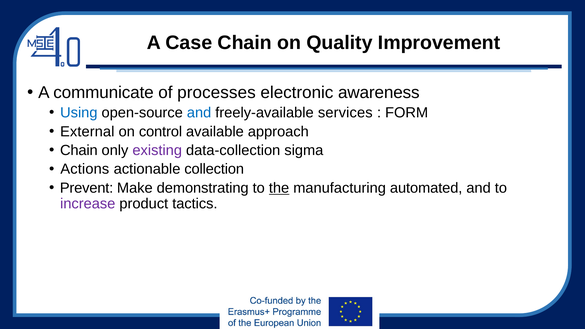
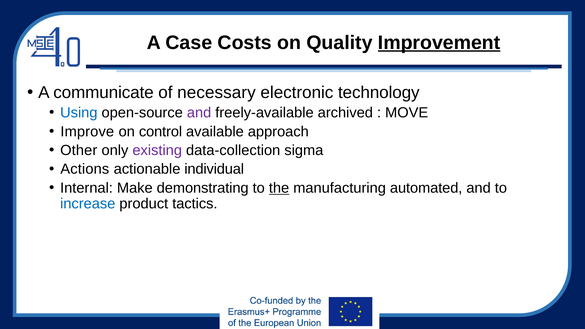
Case Chain: Chain -> Costs
Improvement underline: none -> present
processes: processes -> necessary
awareness: awareness -> technology
and at (199, 113) colour: blue -> purple
services: services -> archived
FORM: FORM -> MOVE
External: External -> Improve
Chain at (79, 150): Chain -> Other
collection: collection -> individual
Prevent: Prevent -> Internal
increase colour: purple -> blue
